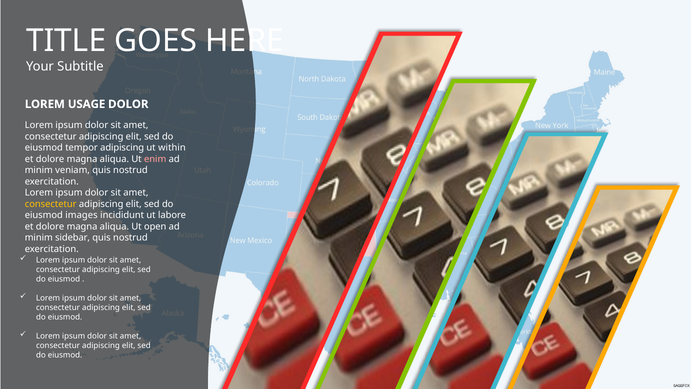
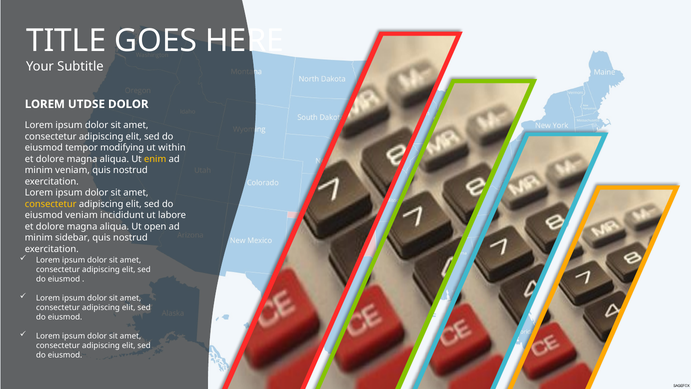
USAGE: USAGE -> UTDSE
tempor adipiscing: adipiscing -> modifying
enim colour: pink -> yellow
eiusmod images: images -> veniam
